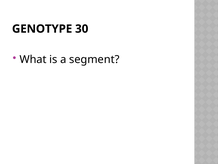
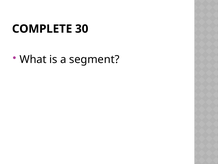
GENOTYPE: GENOTYPE -> COMPLETE
